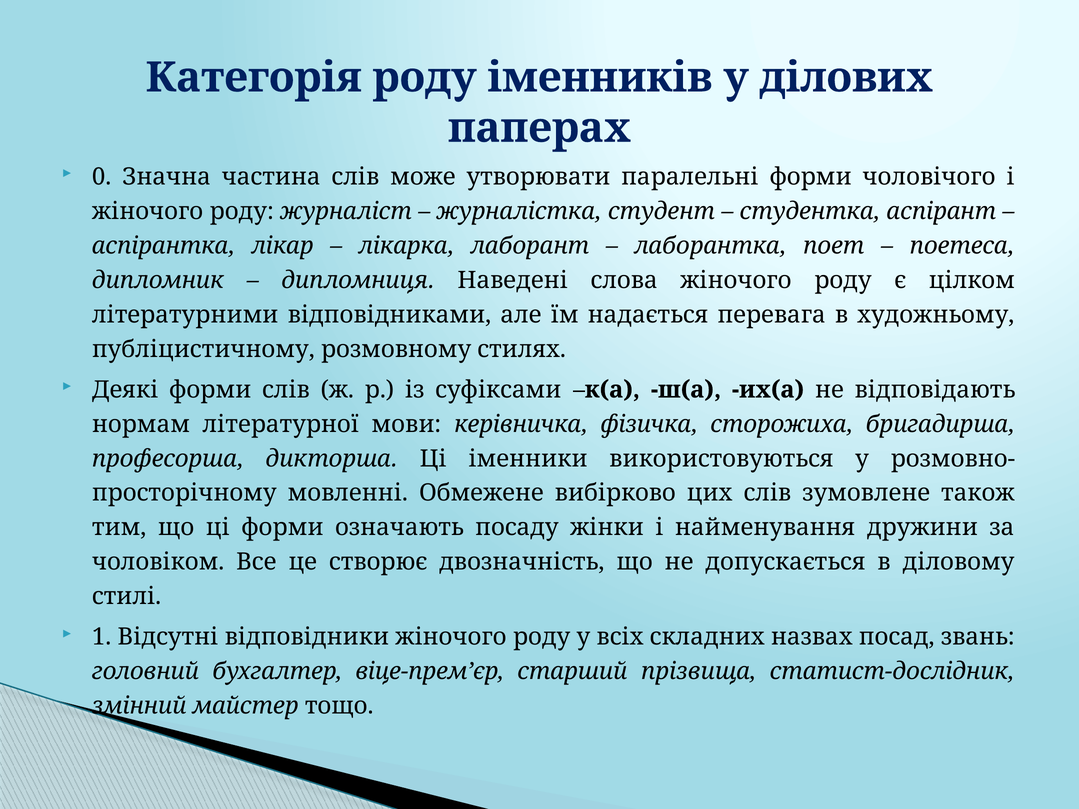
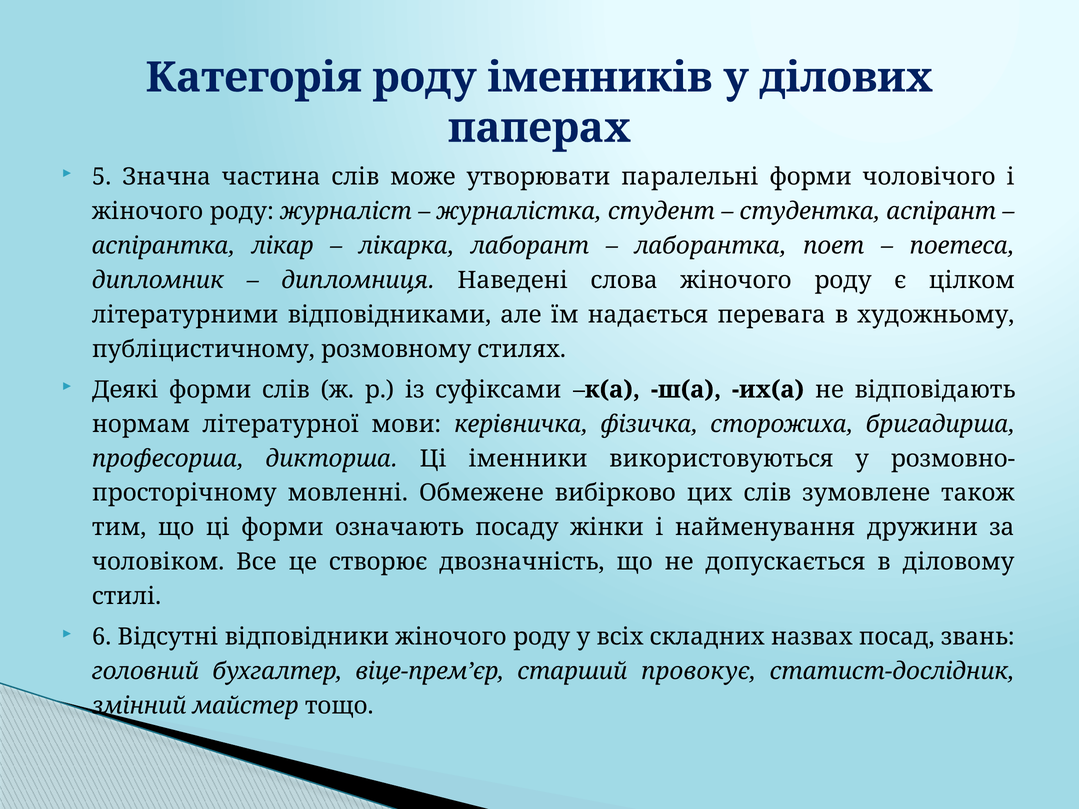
0: 0 -> 5
1: 1 -> 6
прізвища: прізвища -> провокує
